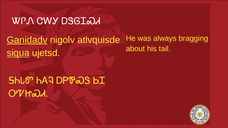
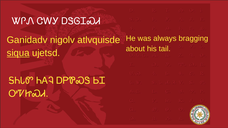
Ganidadv underline: present -> none
